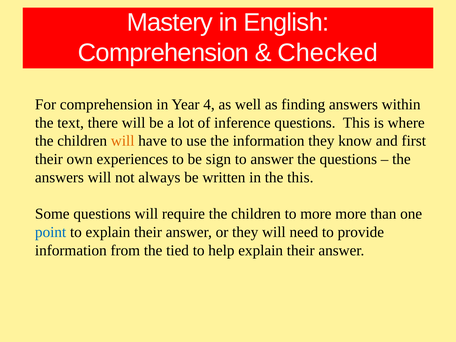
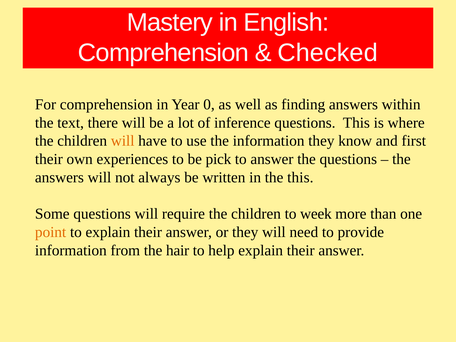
4: 4 -> 0
sign: sign -> pick
to more: more -> week
point colour: blue -> orange
tied: tied -> hair
